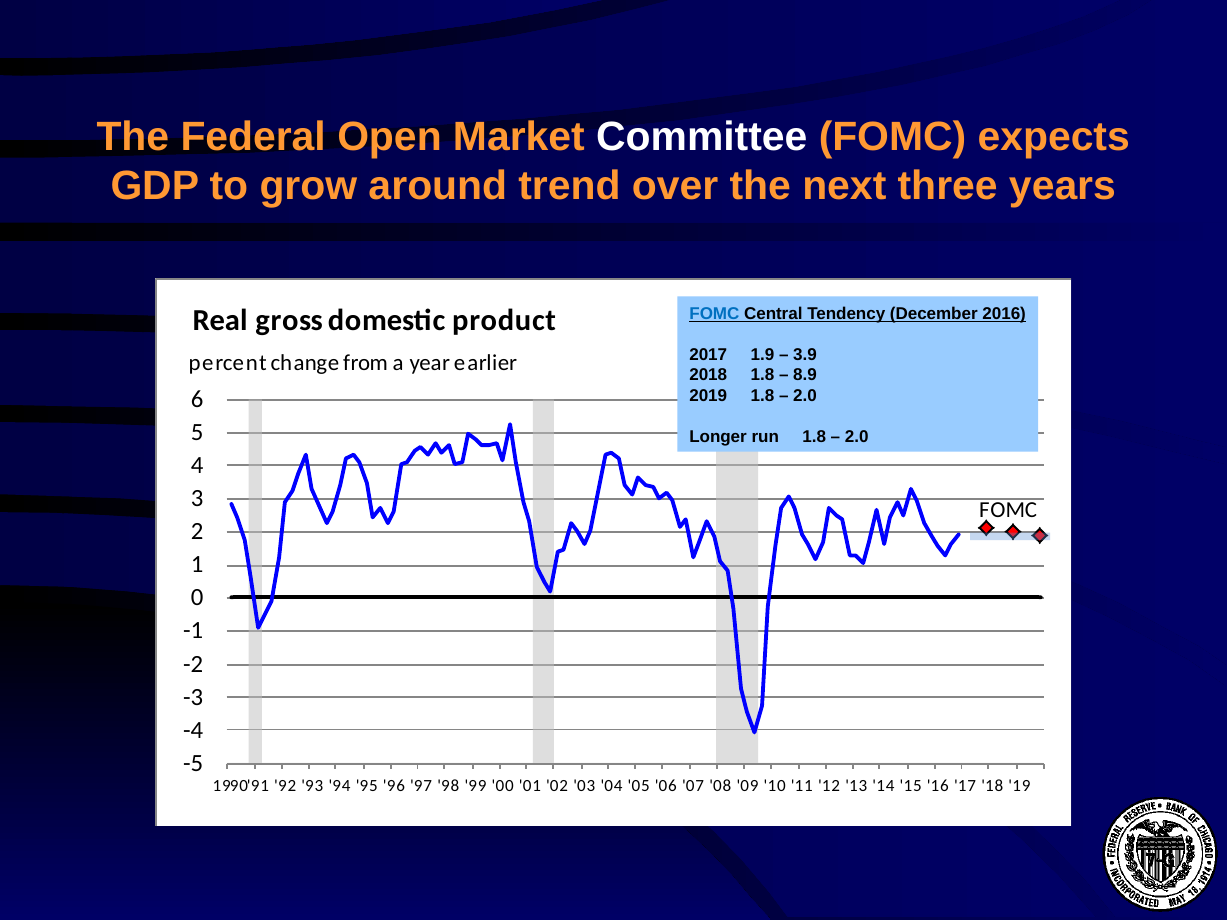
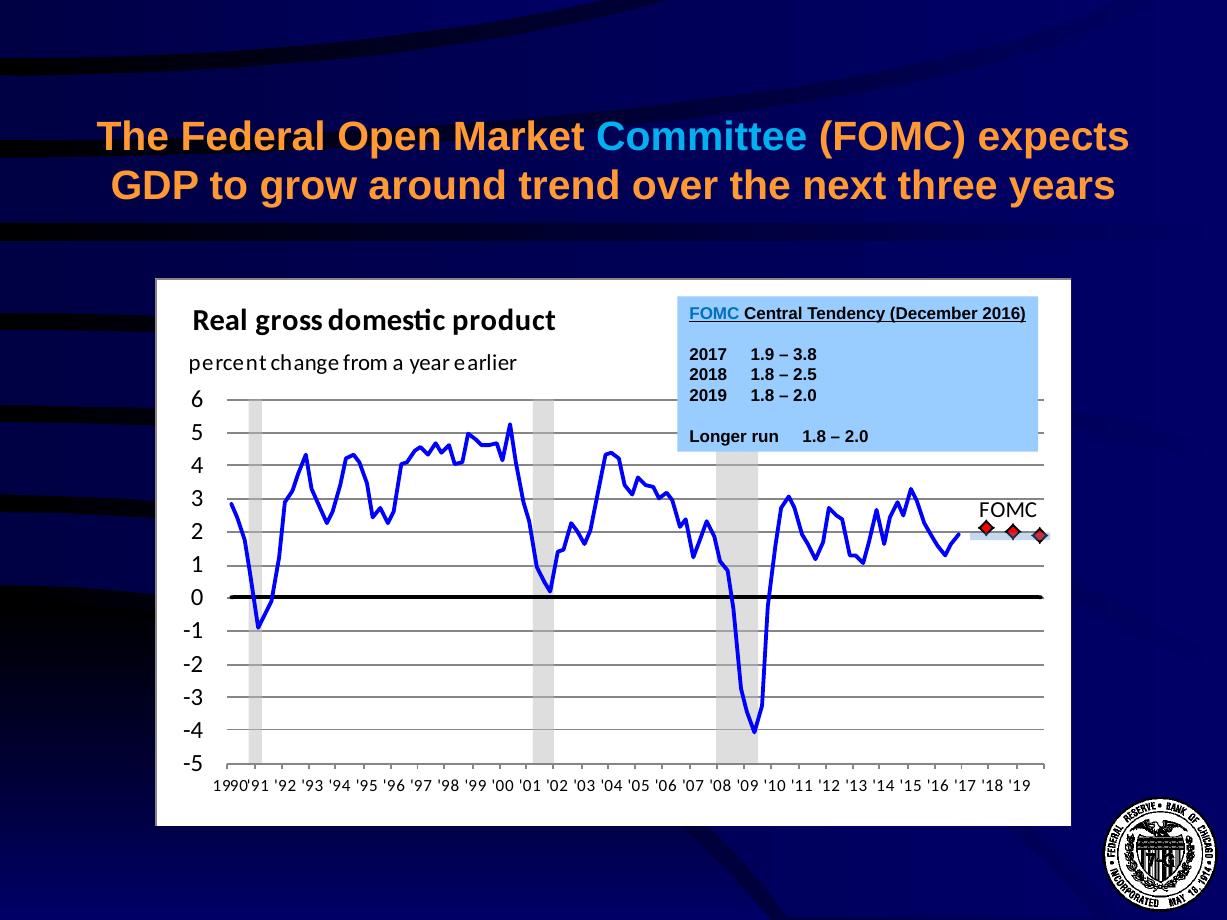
Committee colour: white -> light blue
3.9: 3.9 -> 3.8
8.9: 8.9 -> 2.5
